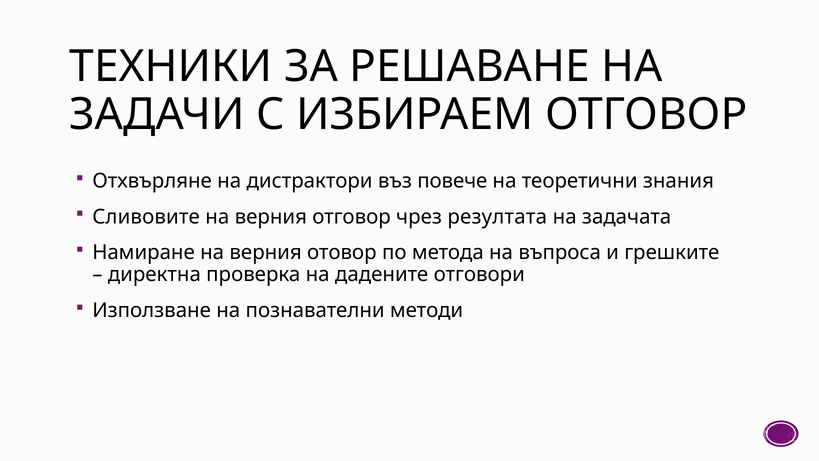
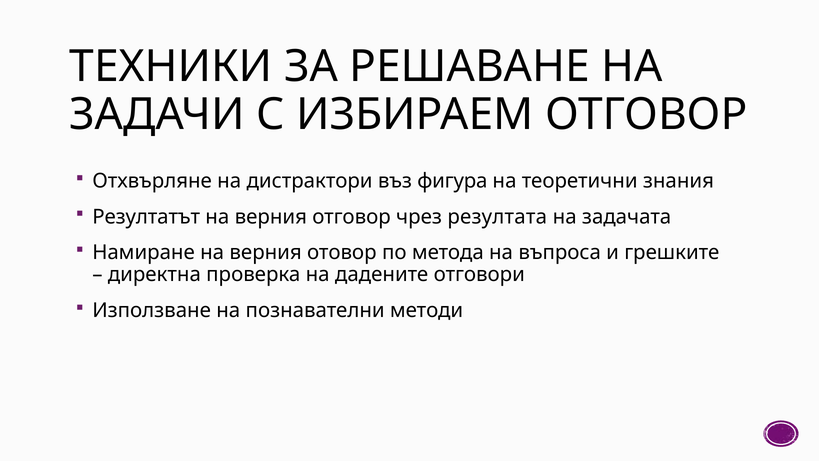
повече: повече -> фигура
Сливовите: Сливовите -> Резултатът
